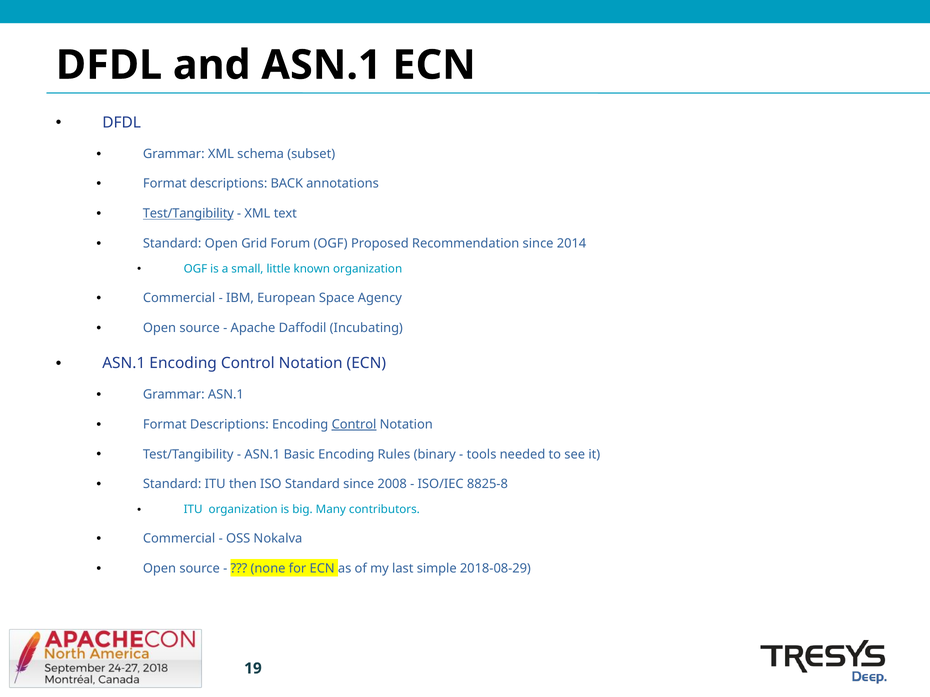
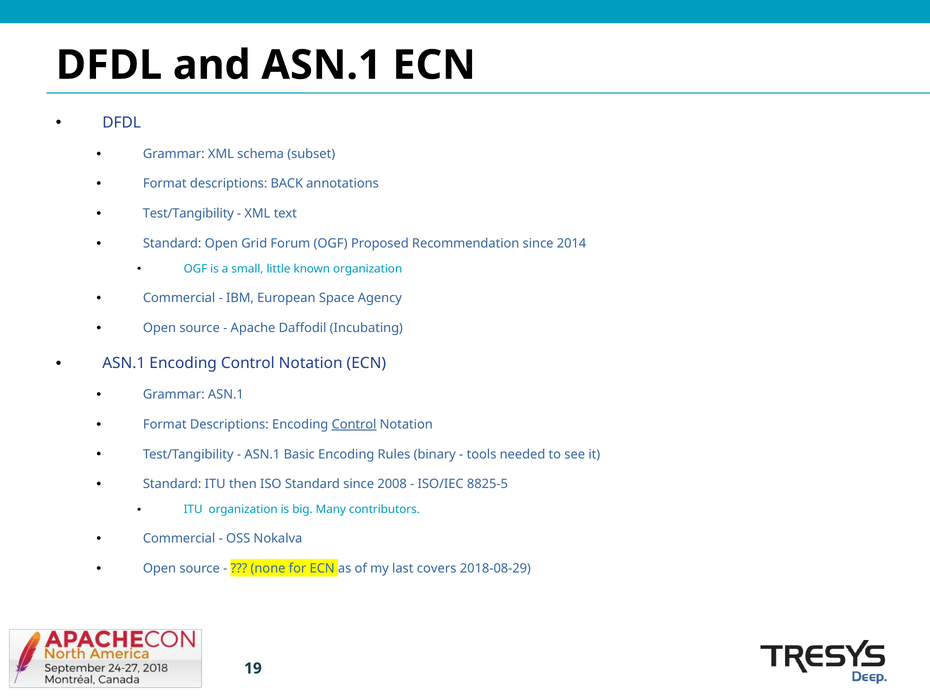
Test/Tangibility at (188, 214) underline: present -> none
8825-8: 8825-8 -> 8825-5
simple: simple -> covers
